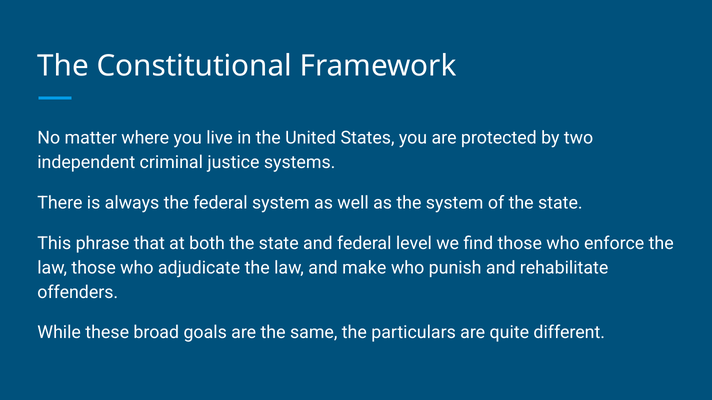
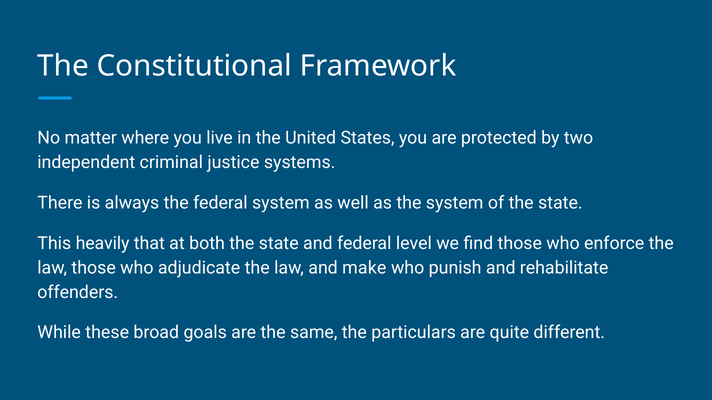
phrase: phrase -> heavily
